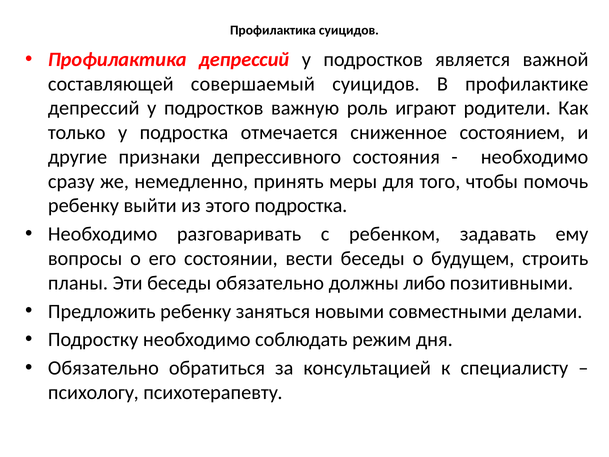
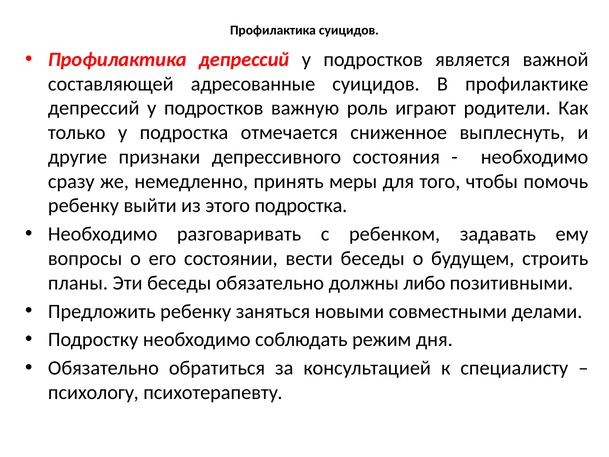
совершаемый: совершаемый -> адресованные
состоянием: состоянием -> выплеснуть
